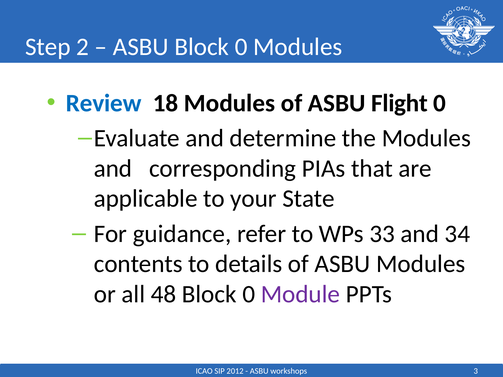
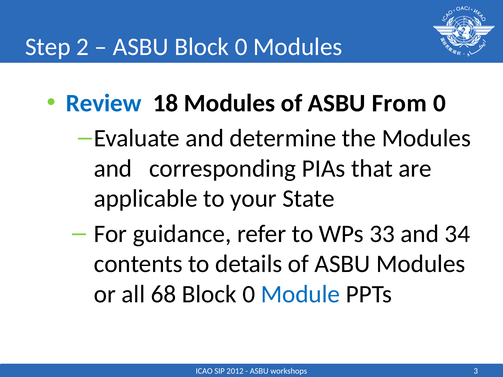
Flight: Flight -> From
48: 48 -> 68
Module colour: purple -> blue
